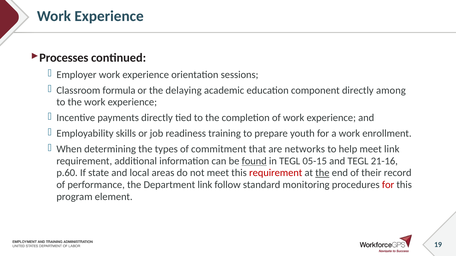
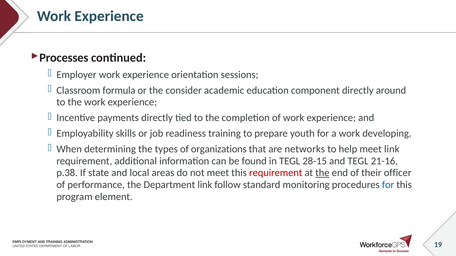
delaying: delaying -> consider
among: among -> around
enrollment: enrollment -> developing
commitment: commitment -> organizations
found underline: present -> none
05-15: 05-15 -> 28-15
p.60: p.60 -> p.38
record: record -> officer
for at (388, 185) colour: red -> blue
